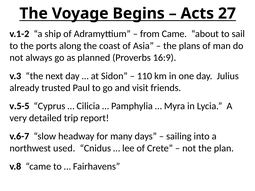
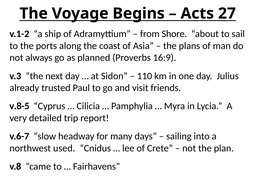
from Came: Came -> Shore
v.5-5: v.5-5 -> v.8-5
